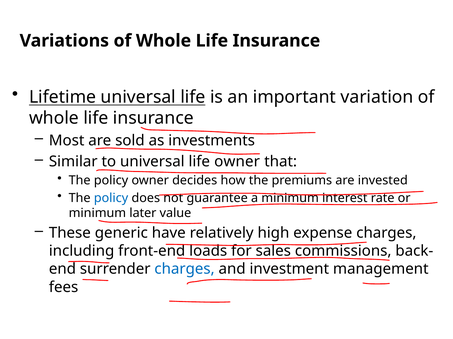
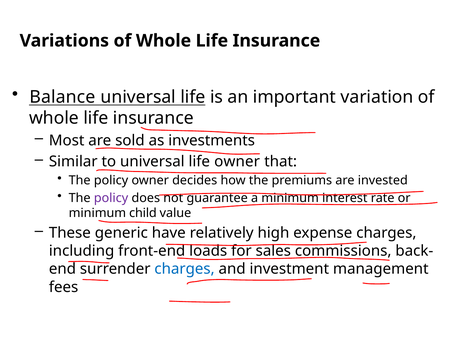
Lifetime: Lifetime -> Balance
policy at (111, 198) colour: blue -> purple
later: later -> child
